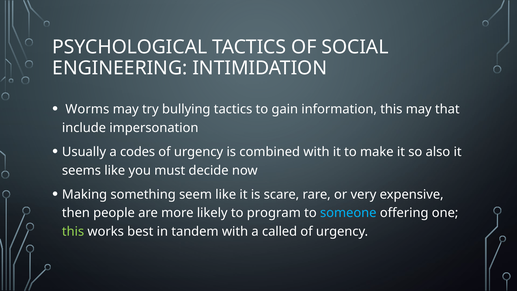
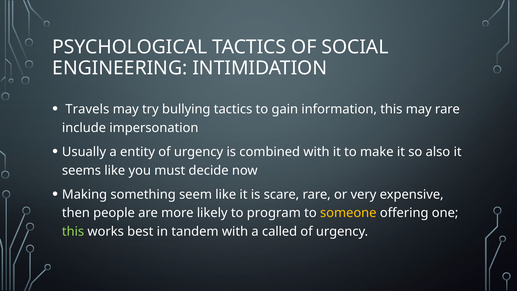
Worms: Worms -> Travels
may that: that -> rare
codes: codes -> entity
someone colour: light blue -> yellow
